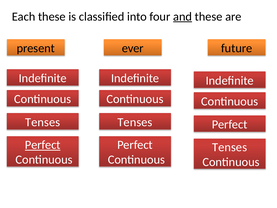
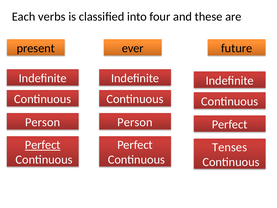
Each these: these -> verbs
and underline: present -> none
Tenses at (43, 122): Tenses -> Person
Tenses at (135, 122): Tenses -> Person
